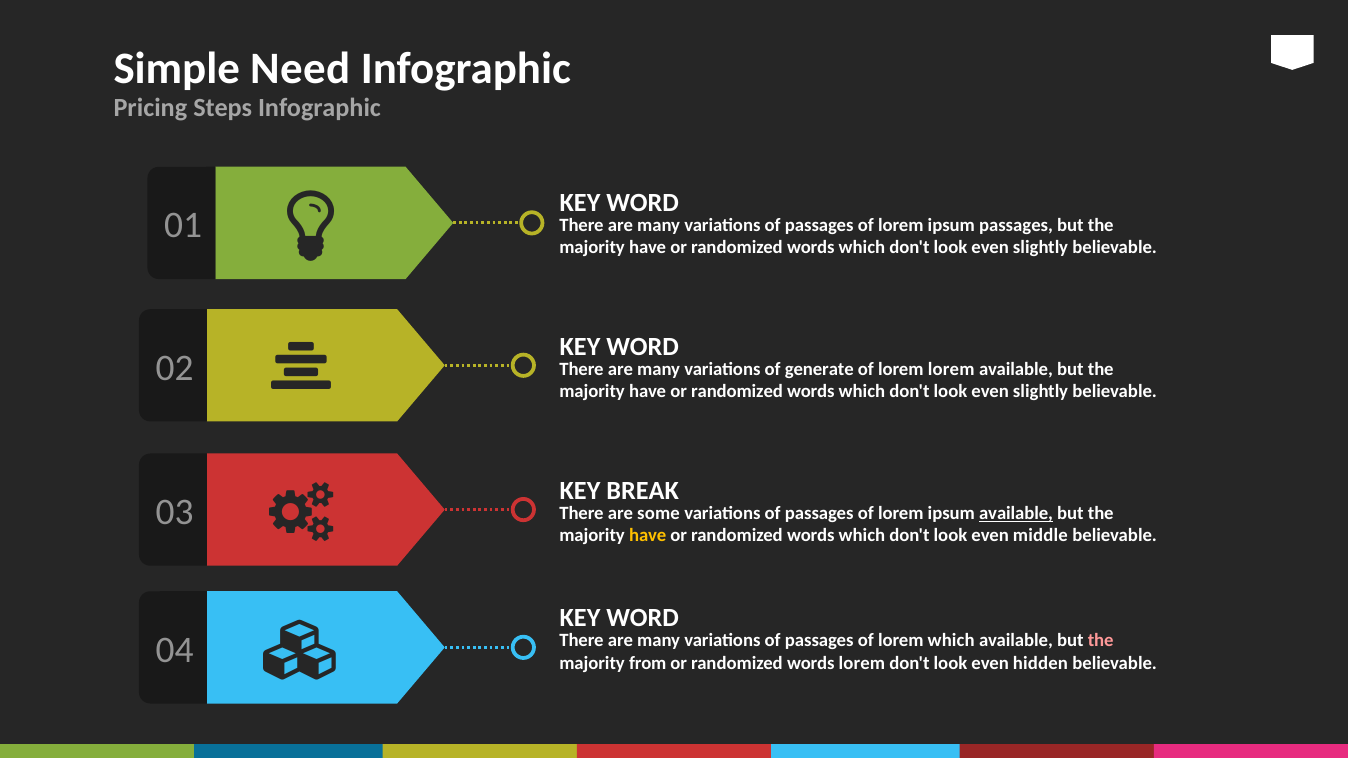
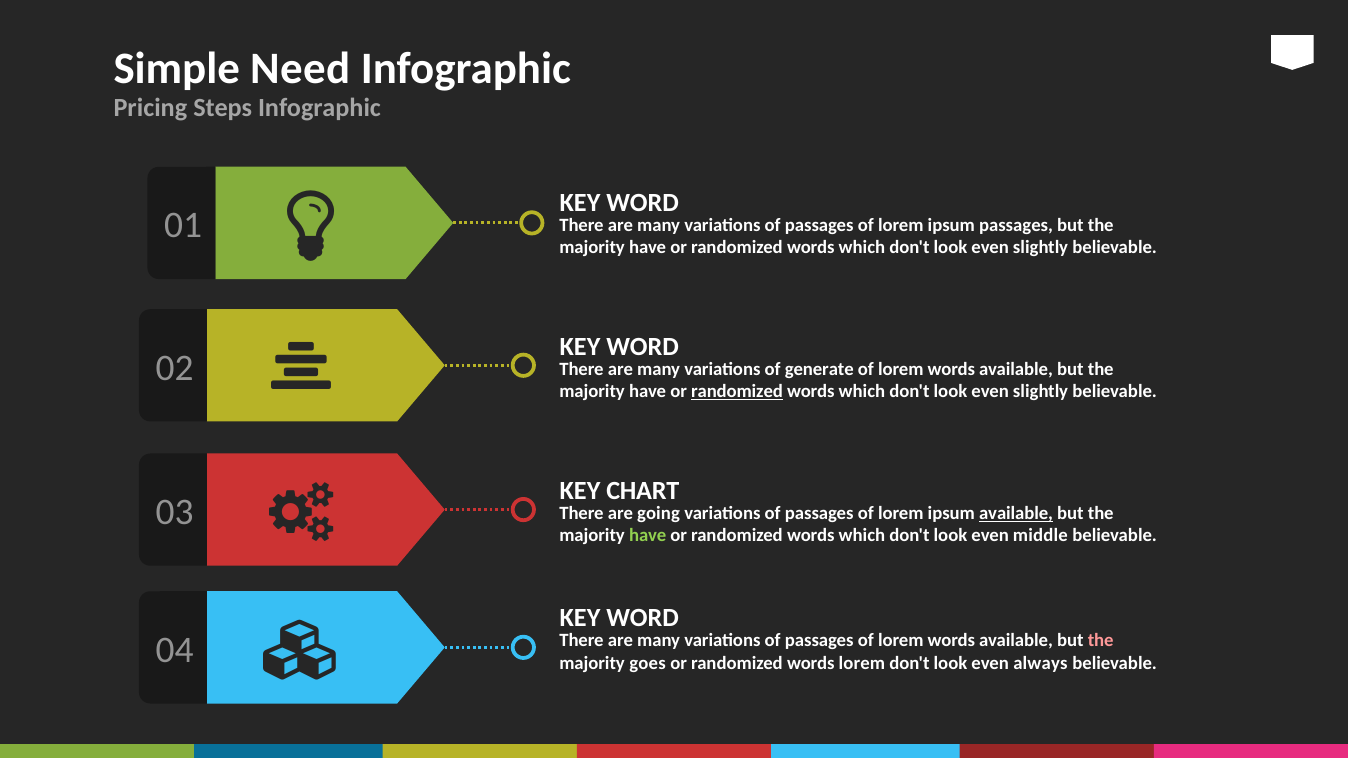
lorem at (951, 369): lorem -> words
randomized at (737, 392) underline: none -> present
BREAK: BREAK -> CHART
some: some -> going
have at (648, 536) colour: yellow -> light green
passages of lorem which: which -> words
from: from -> goes
hidden: hidden -> always
